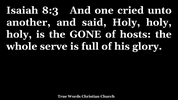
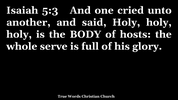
8:3: 8:3 -> 5:3
GONE: GONE -> BODY
